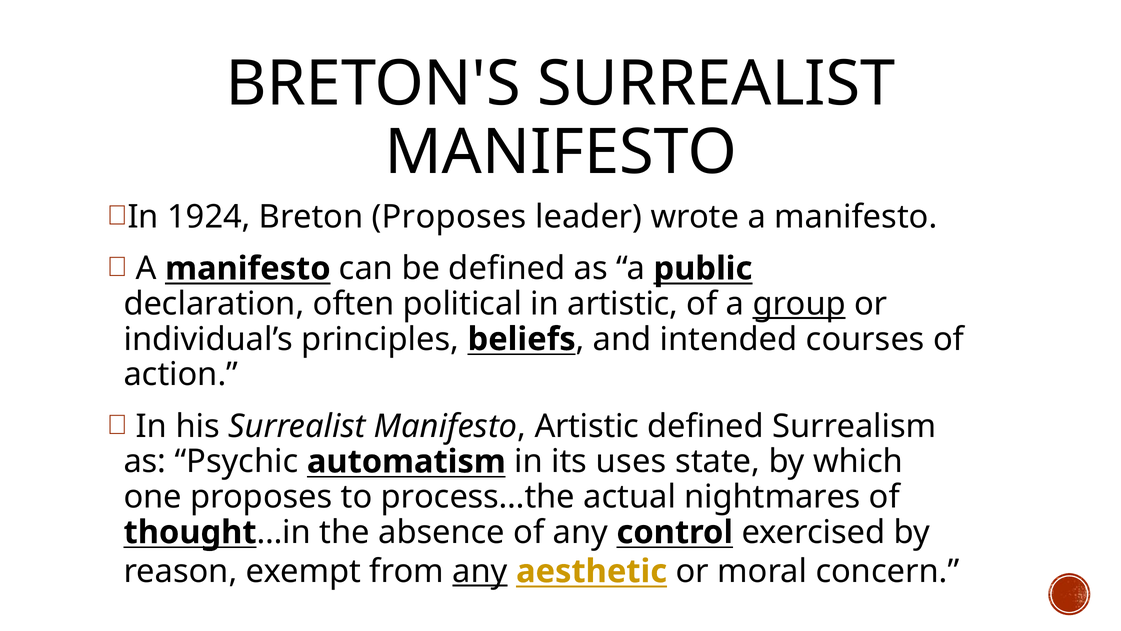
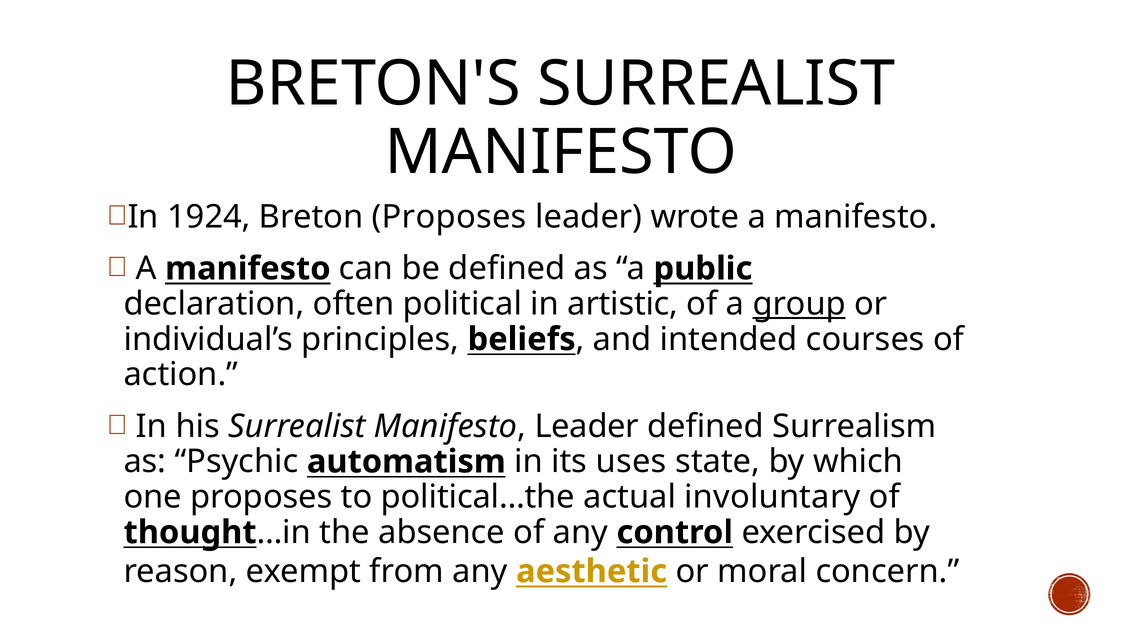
Manifesto Artistic: Artistic -> Leader
process…the: process…the -> political…the
nightmares: nightmares -> involuntary
any at (480, 571) underline: present -> none
